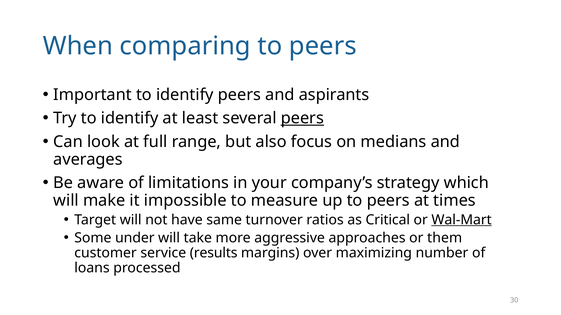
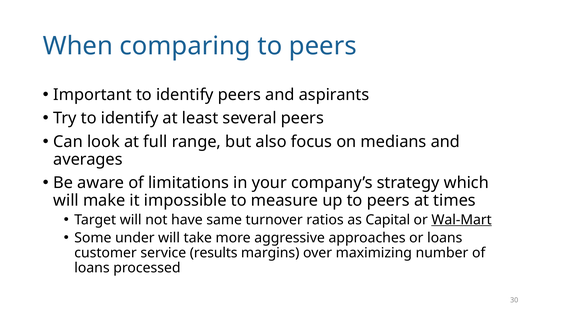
peers at (302, 118) underline: present -> none
Critical: Critical -> Capital
or them: them -> loans
